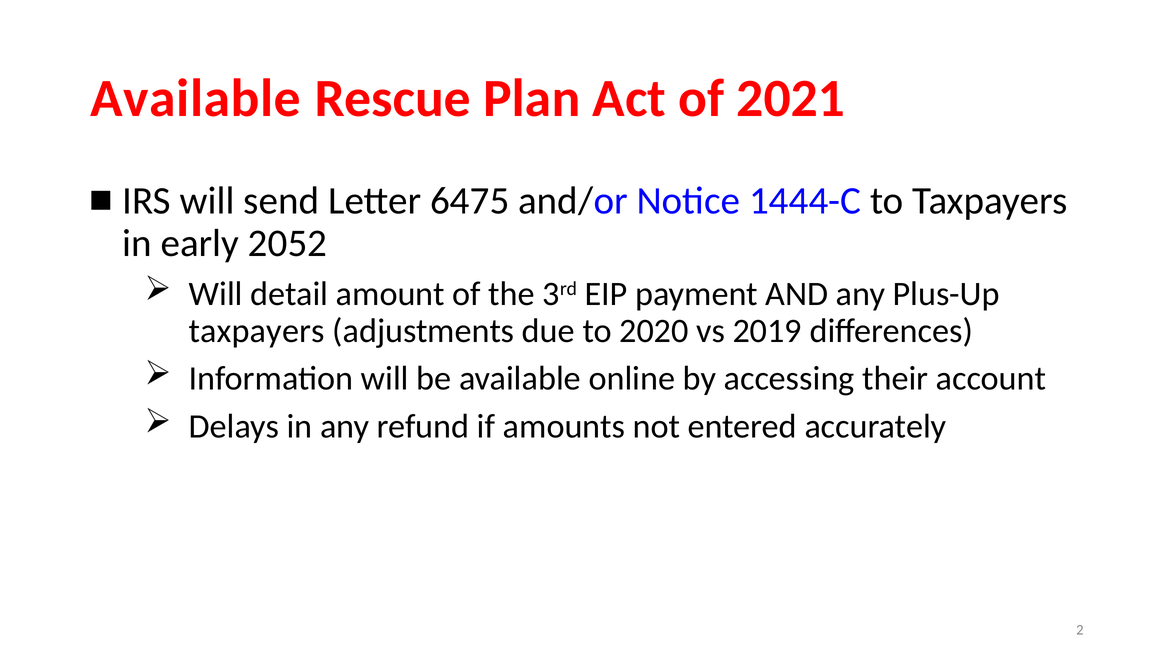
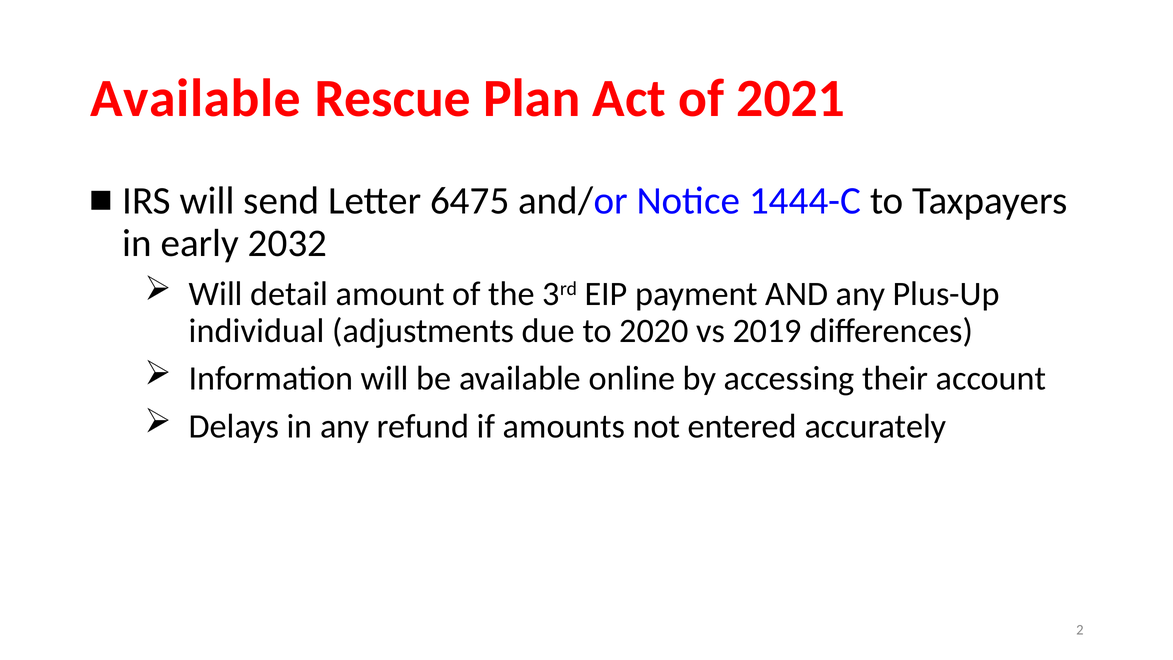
2052: 2052 -> 2032
taxpayers at (257, 331): taxpayers -> individual
